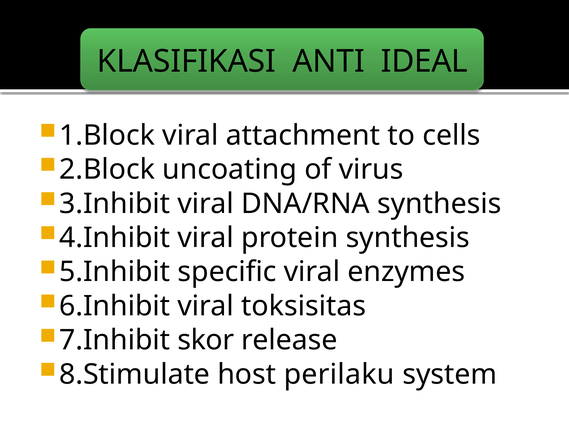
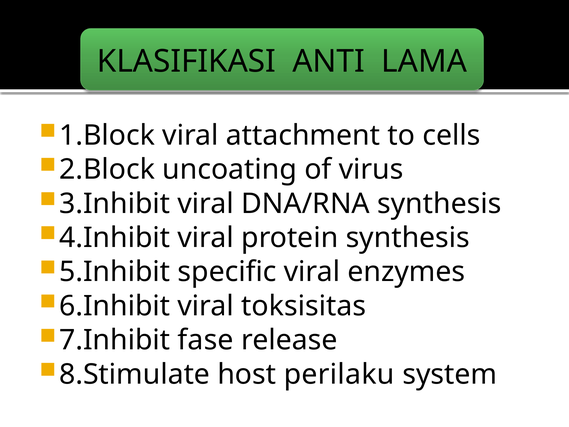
IDEAL: IDEAL -> LAMA
skor: skor -> fase
